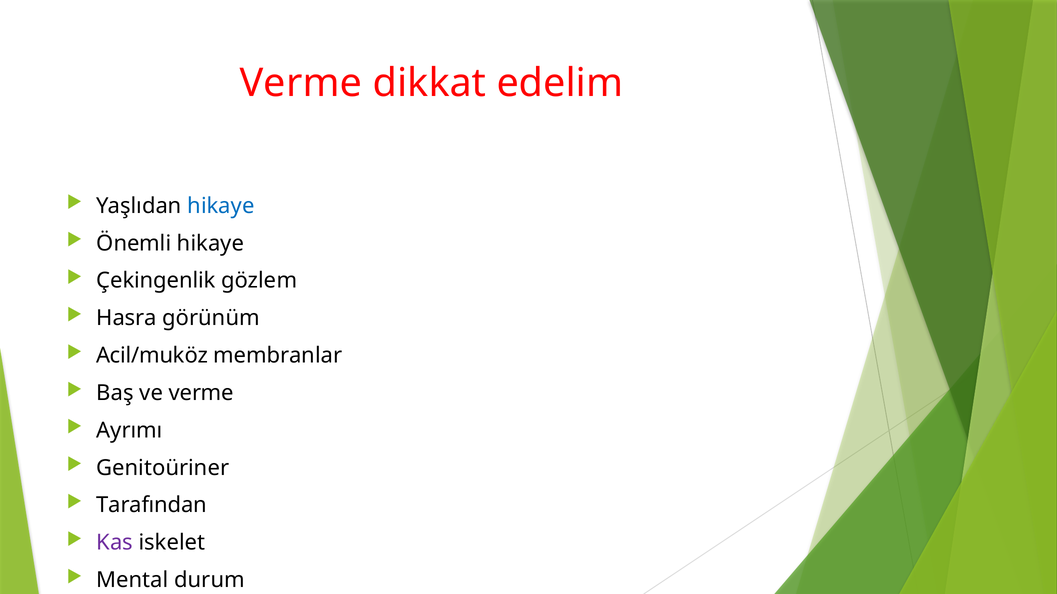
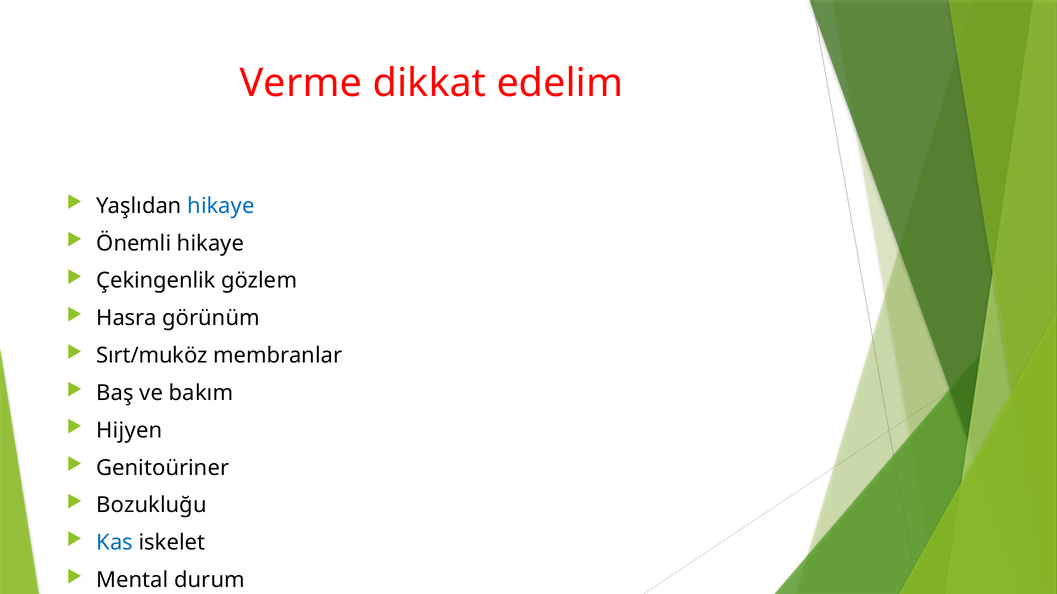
Acil/muköz: Acil/muköz -> Sırt/muköz
ve verme: verme -> bakım
Ayrımı: Ayrımı -> Hijyen
Tarafından: Tarafından -> Bozukluğu
Kas colour: purple -> blue
